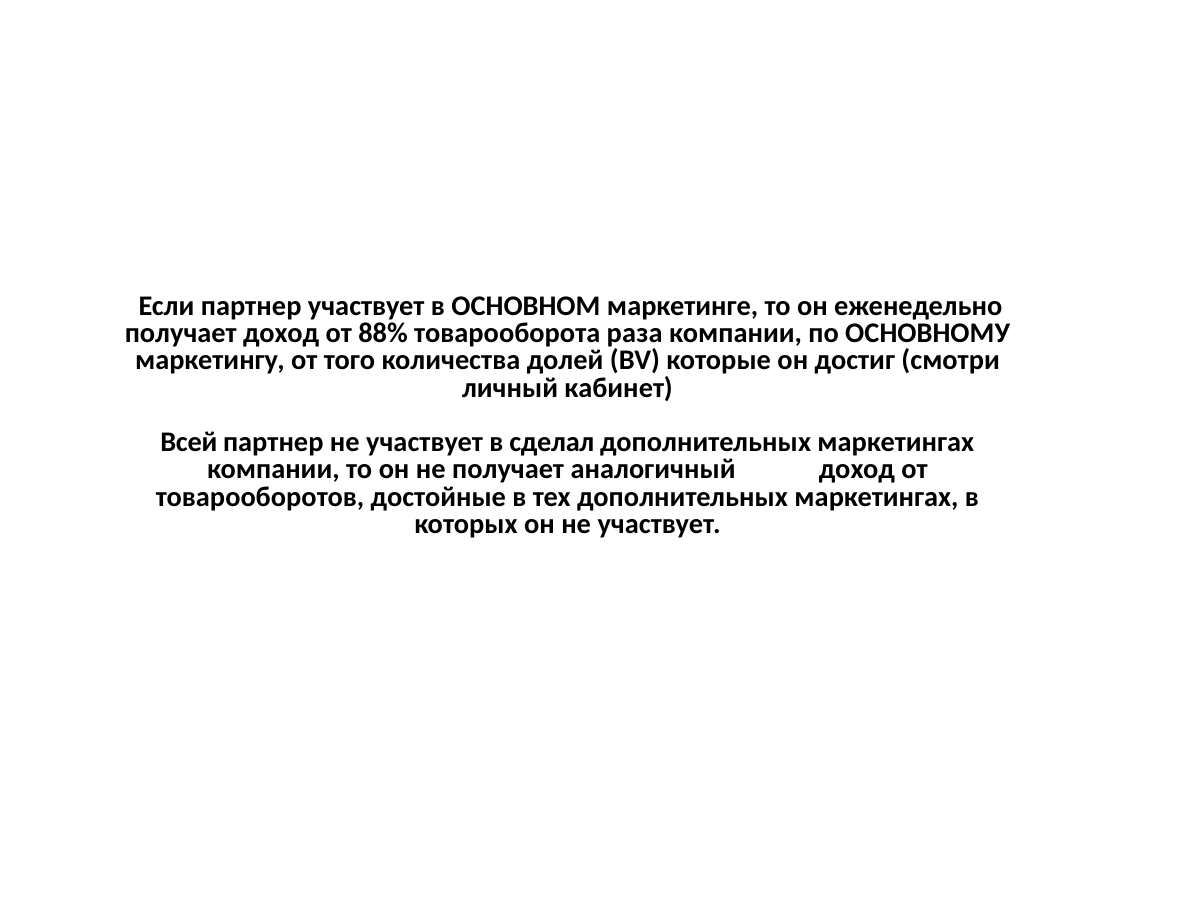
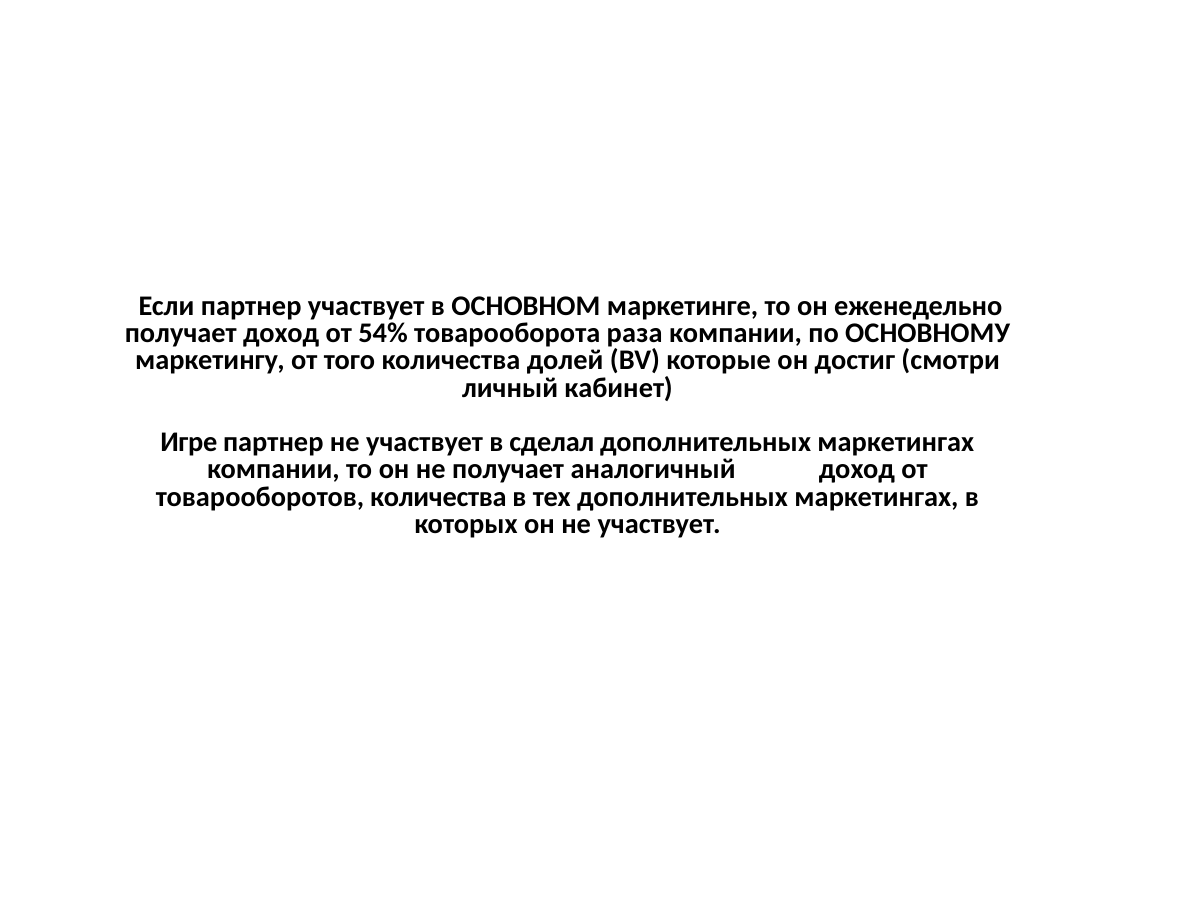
88%: 88% -> 54%
Всей: Всей -> Игре
товарооборотов достойные: достойные -> количества
